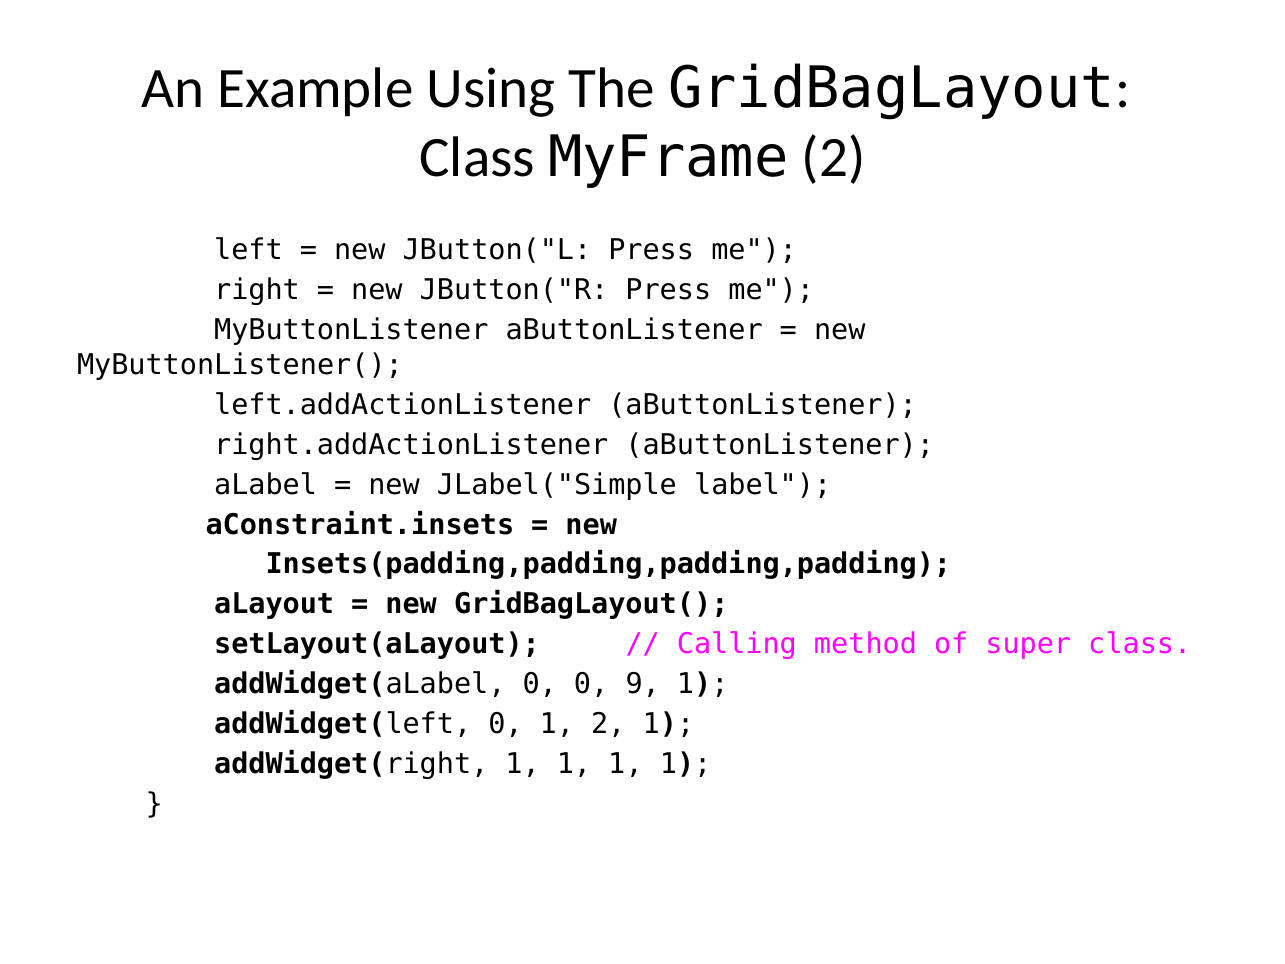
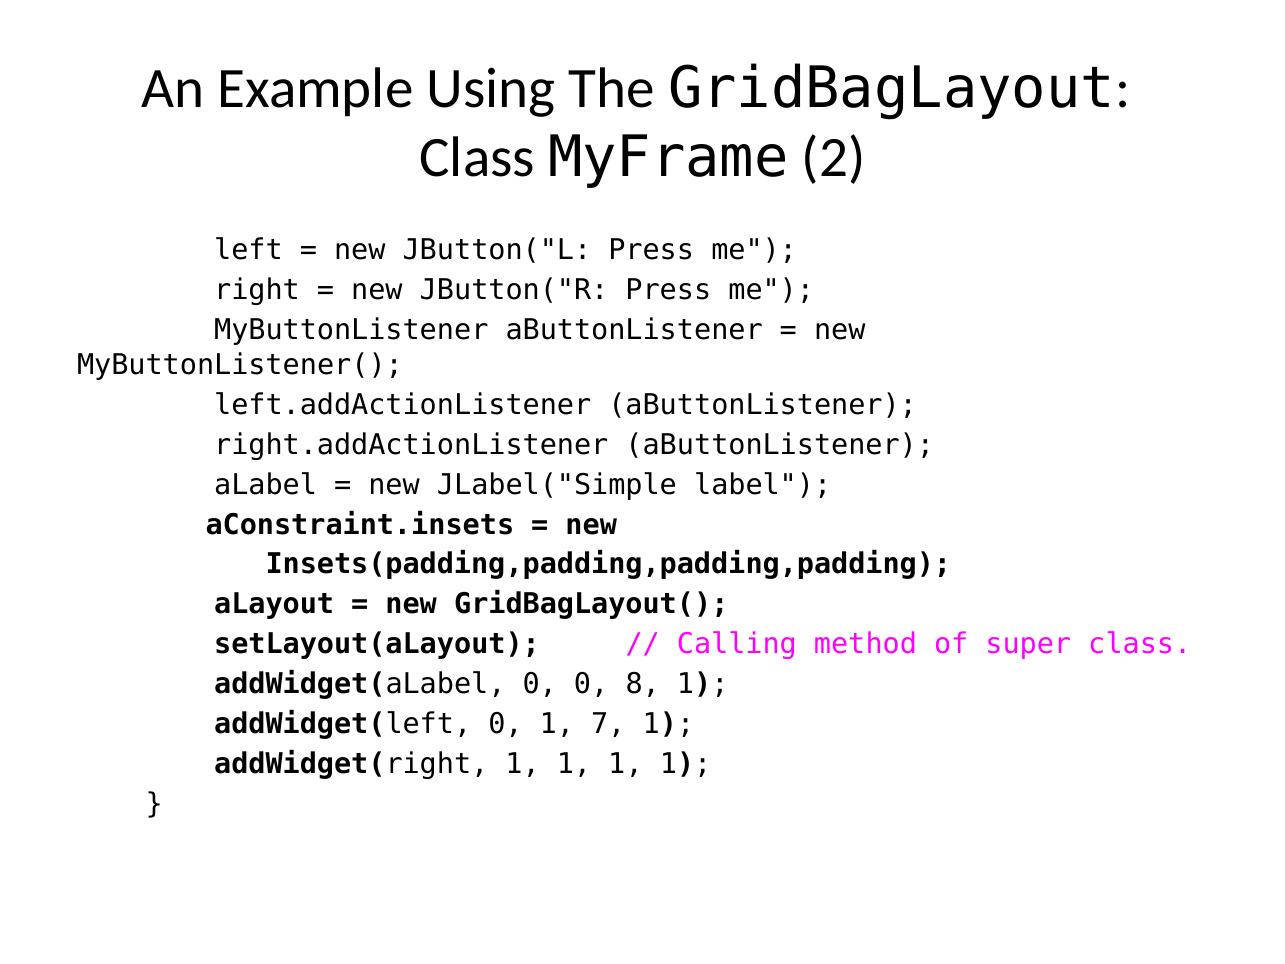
9: 9 -> 8
1 2: 2 -> 7
